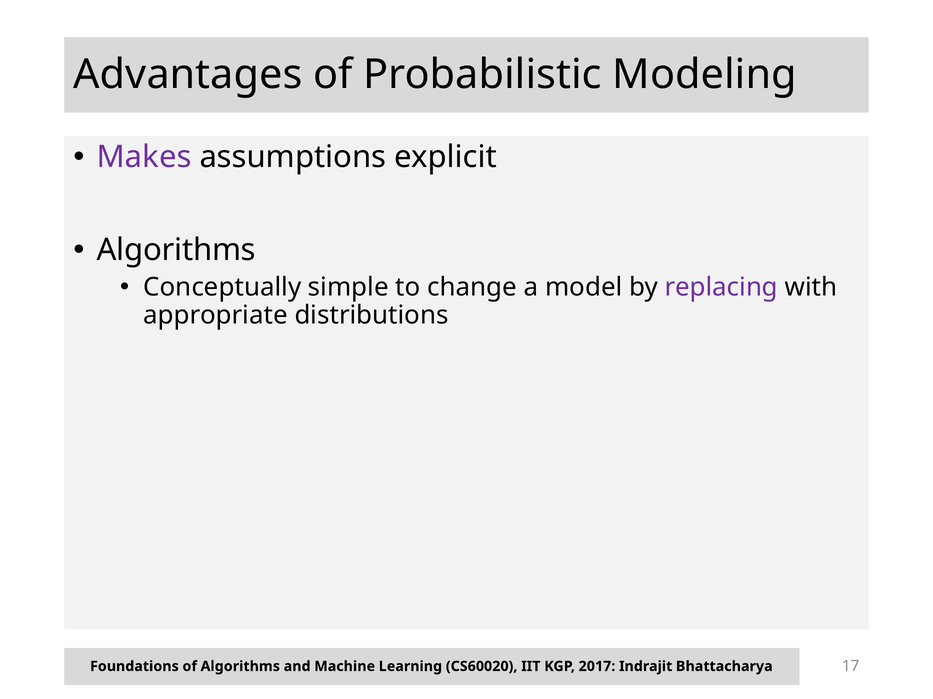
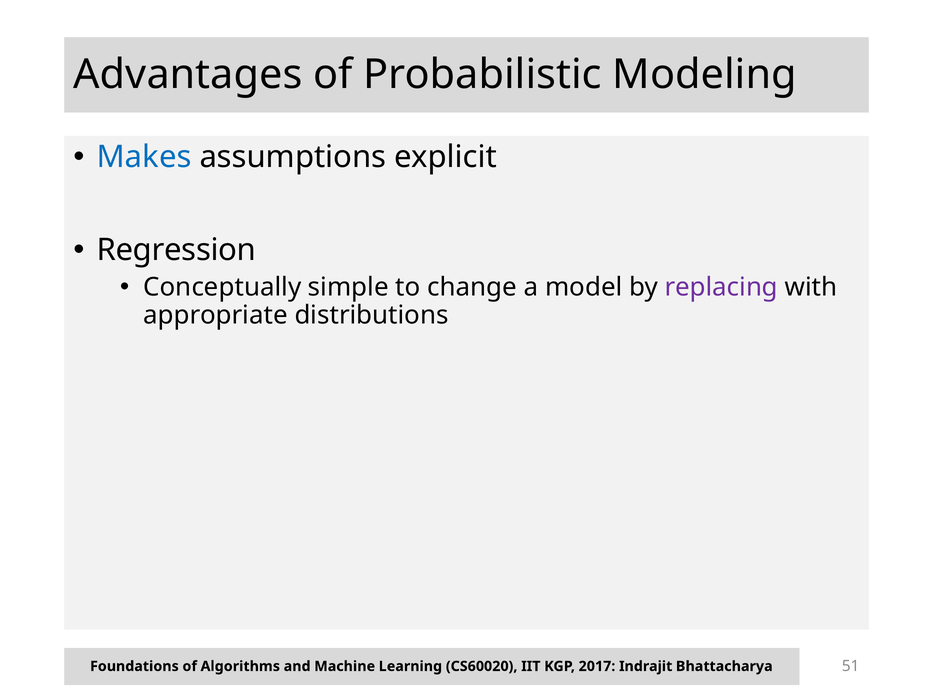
Makes colour: purple -> blue
Algorithms at (176, 250): Algorithms -> Regression
17: 17 -> 51
